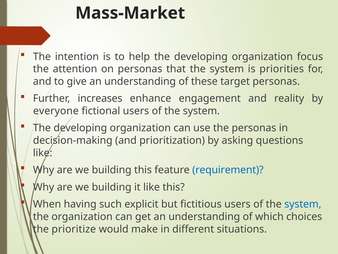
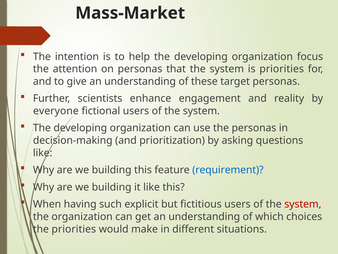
increases: increases -> scientists
system at (303, 204) colour: blue -> red
the prioritize: prioritize -> priorities
